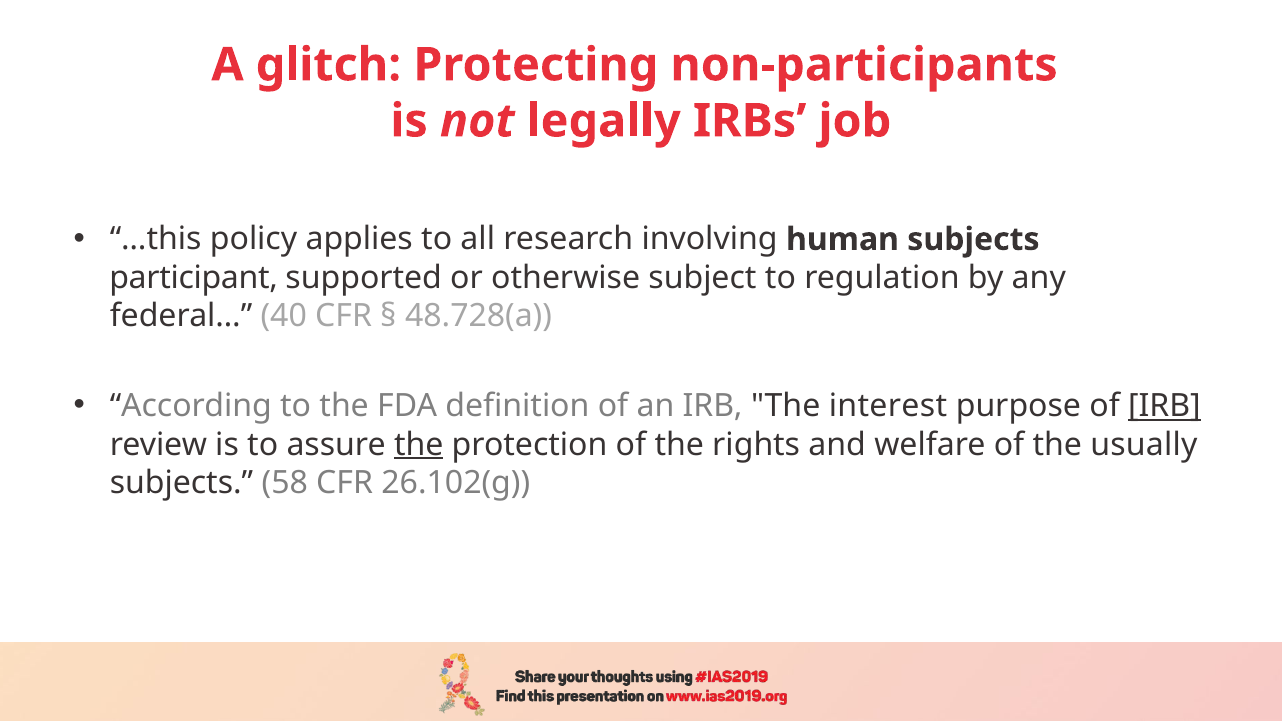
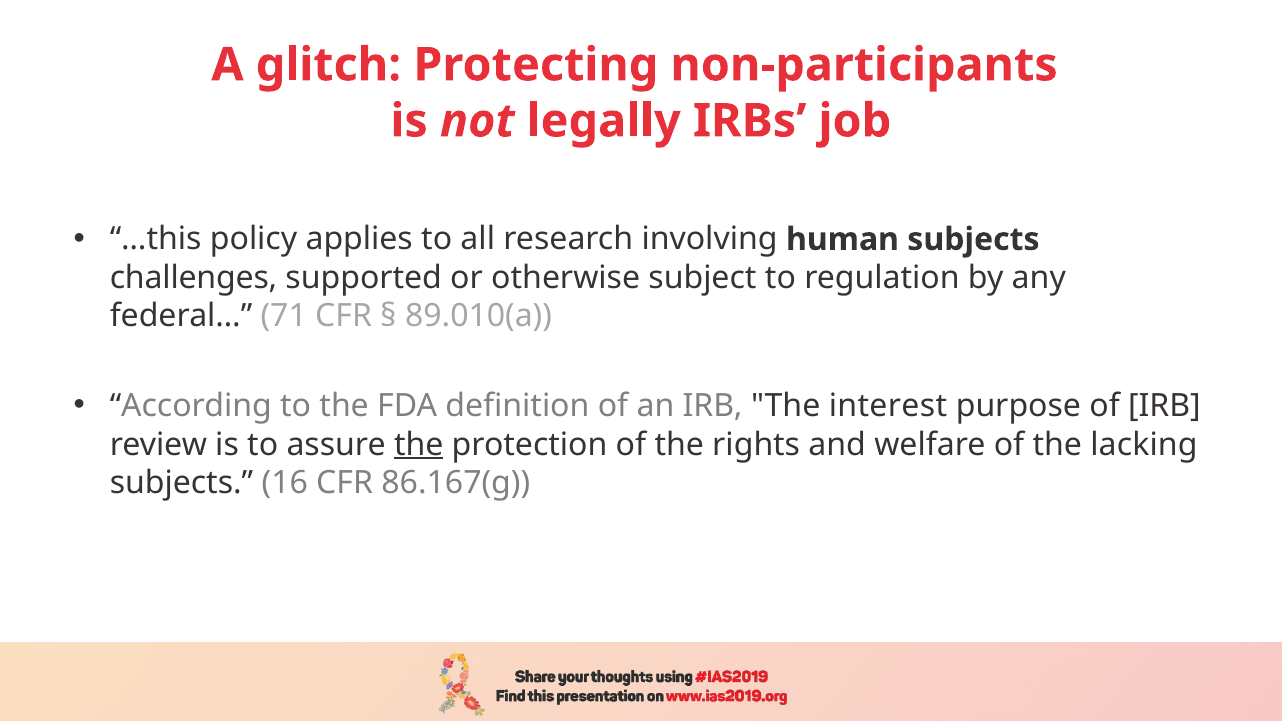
participant: participant -> challenges
40: 40 -> 71
48.728(a: 48.728(a -> 89.010(a
IRB at (1164, 406) underline: present -> none
usually: usually -> lacking
58: 58 -> 16
26.102(g: 26.102(g -> 86.167(g
